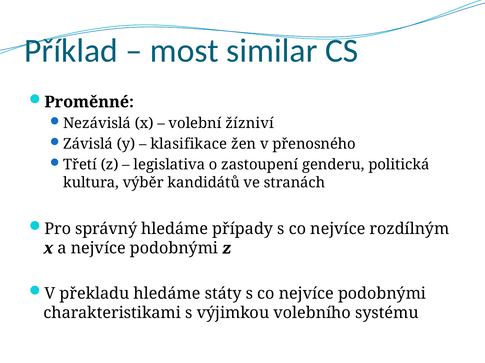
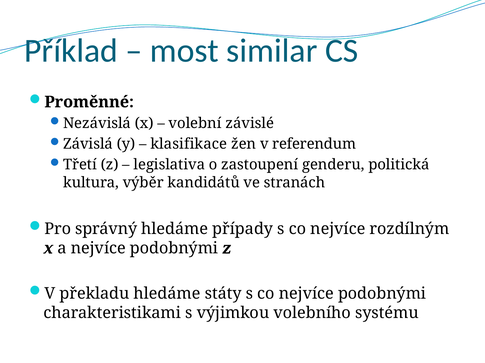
žízniví: žízniví -> závislé
přenosného: přenosného -> referendum
